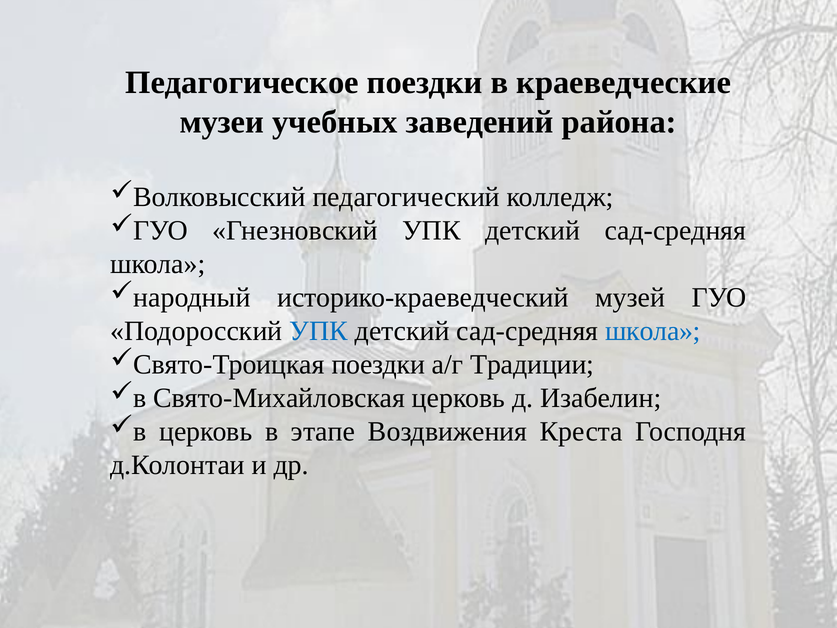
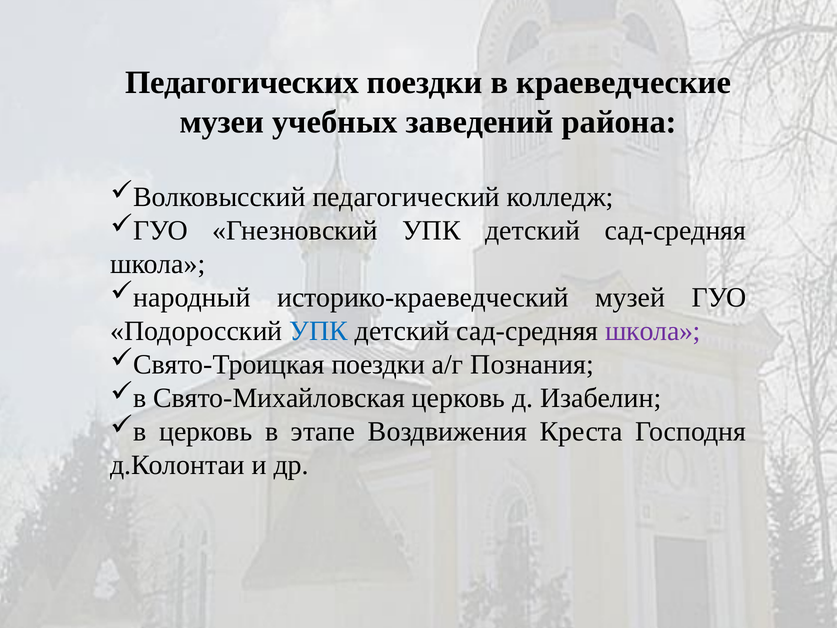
Педагогическое: Педагогическое -> Педагогических
школа at (653, 331) colour: blue -> purple
Традиции: Традиции -> Познания
